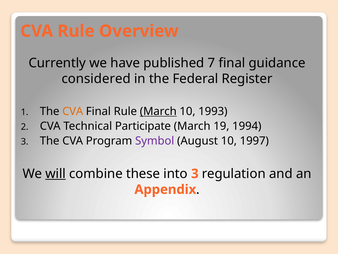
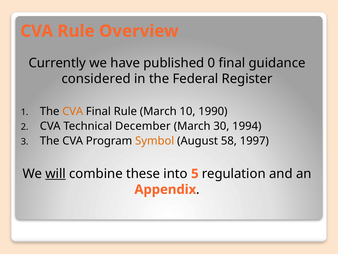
7: 7 -> 0
March at (158, 111) underline: present -> none
1993: 1993 -> 1990
Participate: Participate -> December
19: 19 -> 30
Symbol colour: purple -> orange
August 10: 10 -> 58
into 3: 3 -> 5
